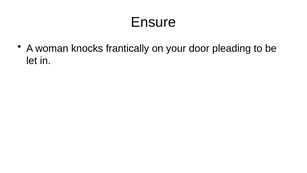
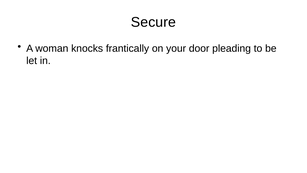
Ensure: Ensure -> Secure
